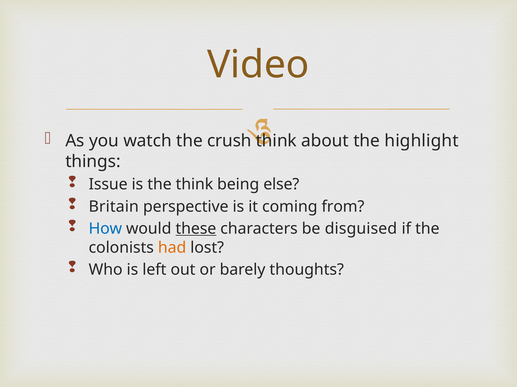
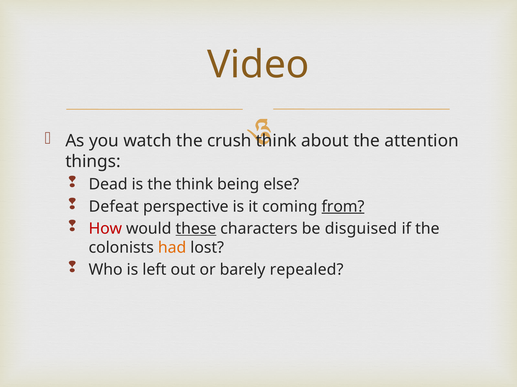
highlight: highlight -> attention
Issue: Issue -> Dead
Britain: Britain -> Defeat
from underline: none -> present
How colour: blue -> red
thoughts: thoughts -> repealed
